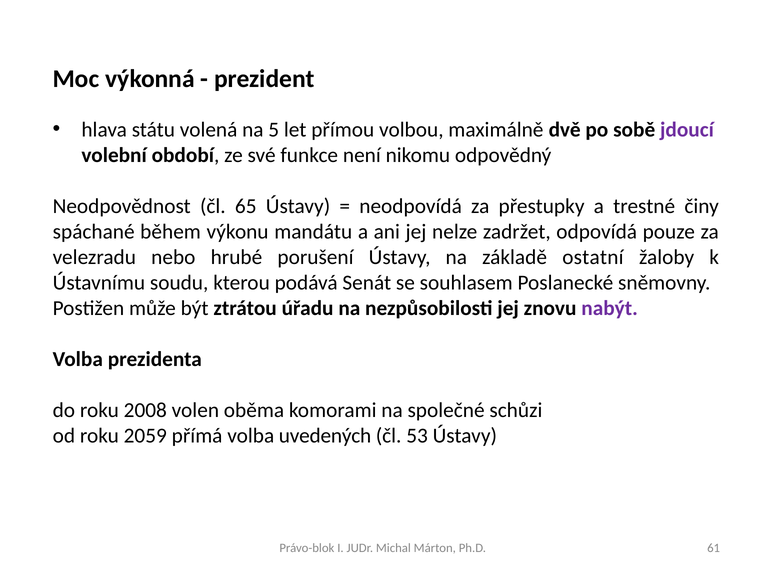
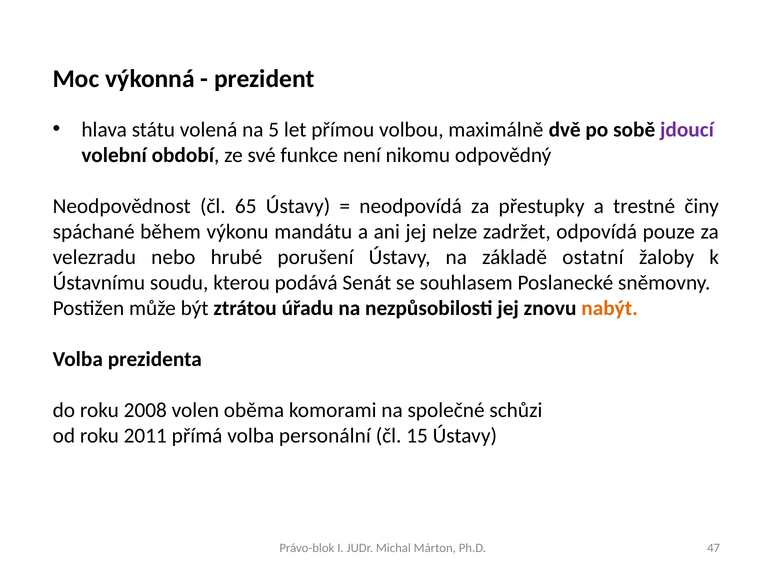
nabýt colour: purple -> orange
2059: 2059 -> 2011
uvedených: uvedených -> personální
53: 53 -> 15
61: 61 -> 47
